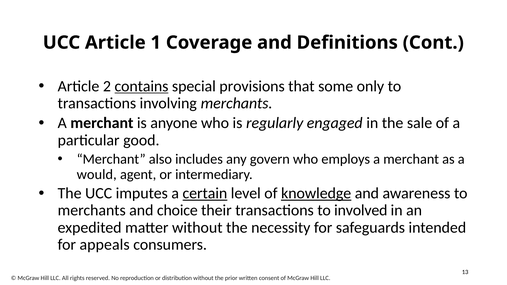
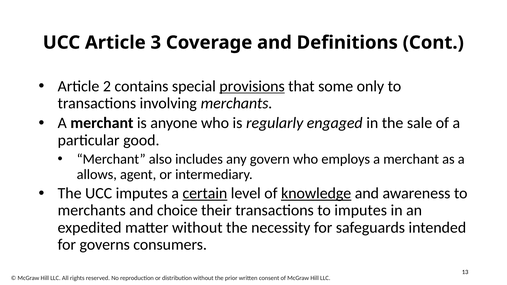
1: 1 -> 3
contains underline: present -> none
provisions underline: none -> present
would: would -> allows
to involved: involved -> imputes
appeals: appeals -> governs
